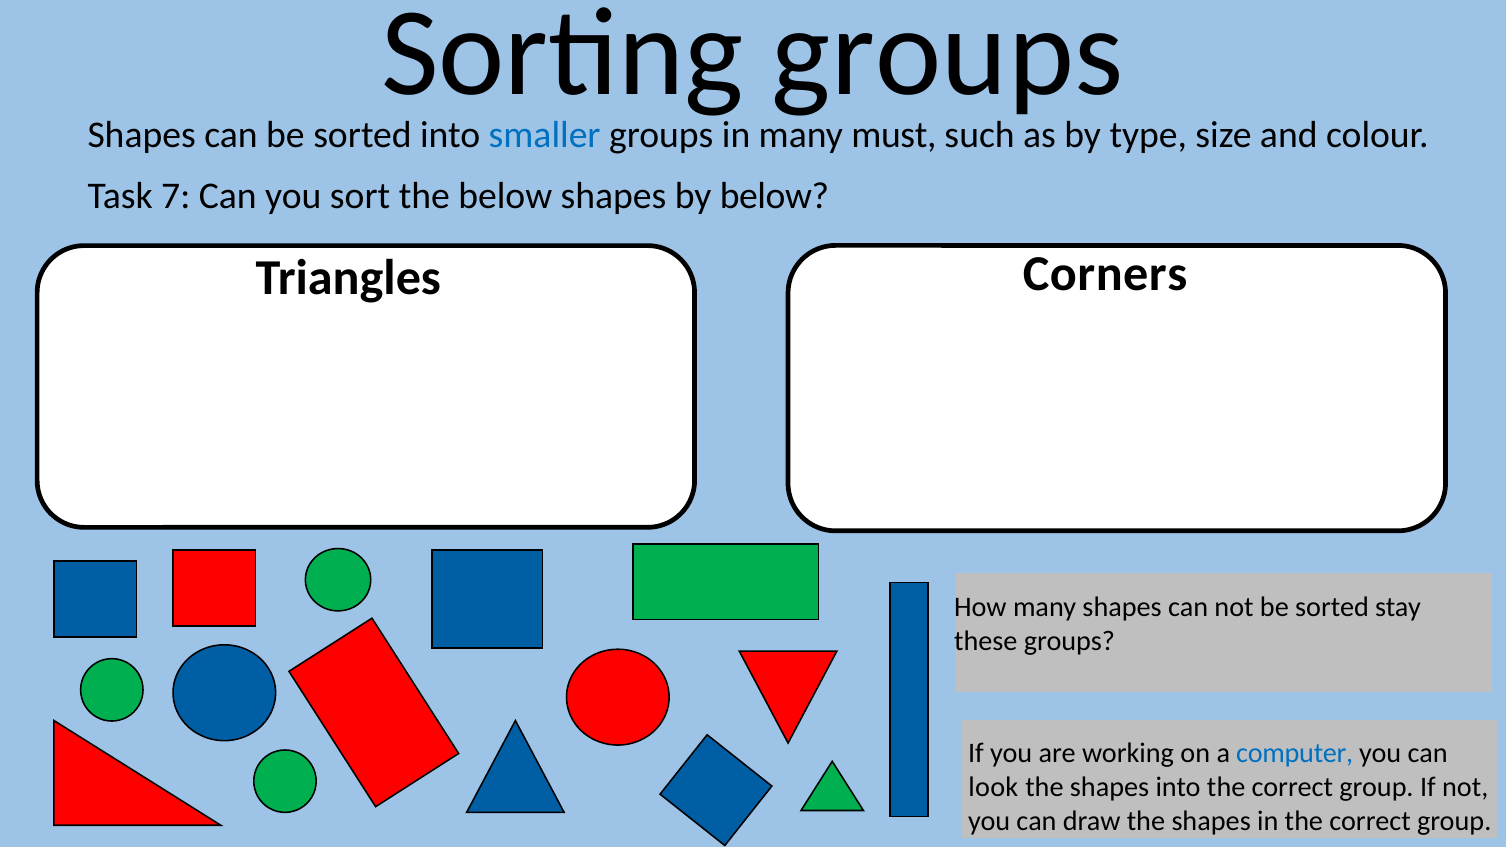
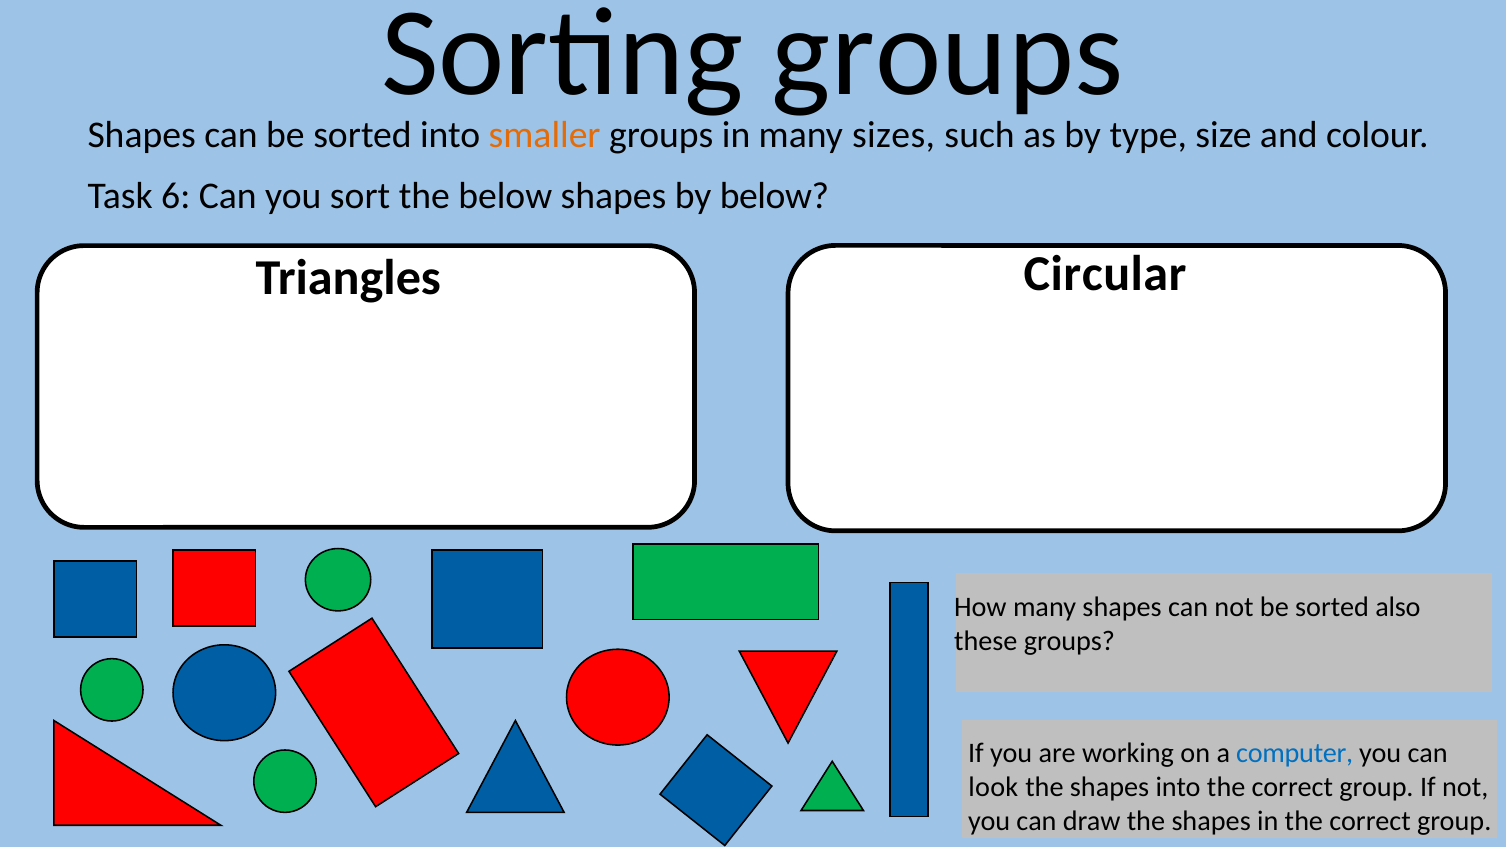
smaller colour: blue -> orange
must: must -> sizes
7: 7 -> 6
Corners: Corners -> Circular
stay: stay -> also
